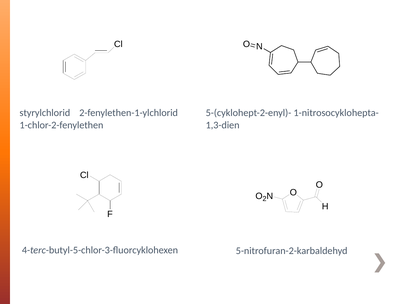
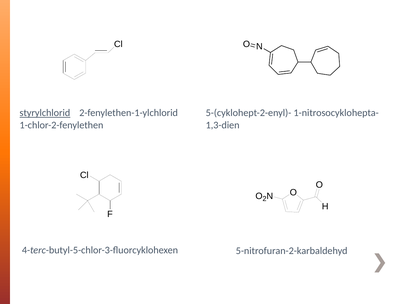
styrylchlorid underline: none -> present
